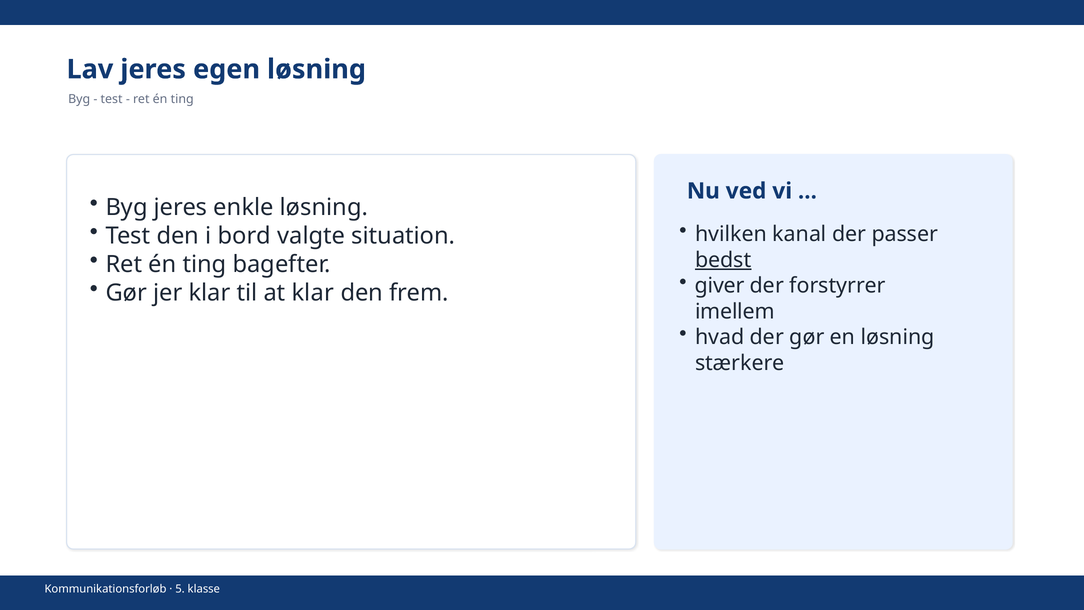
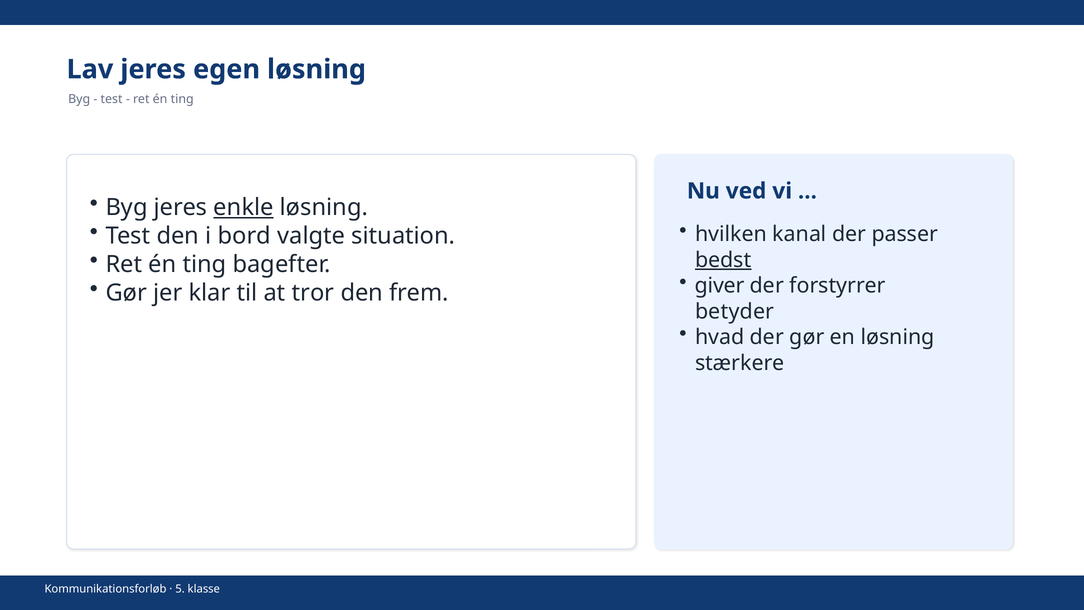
enkle underline: none -> present
at klar: klar -> tror
imellem: imellem -> betyder
